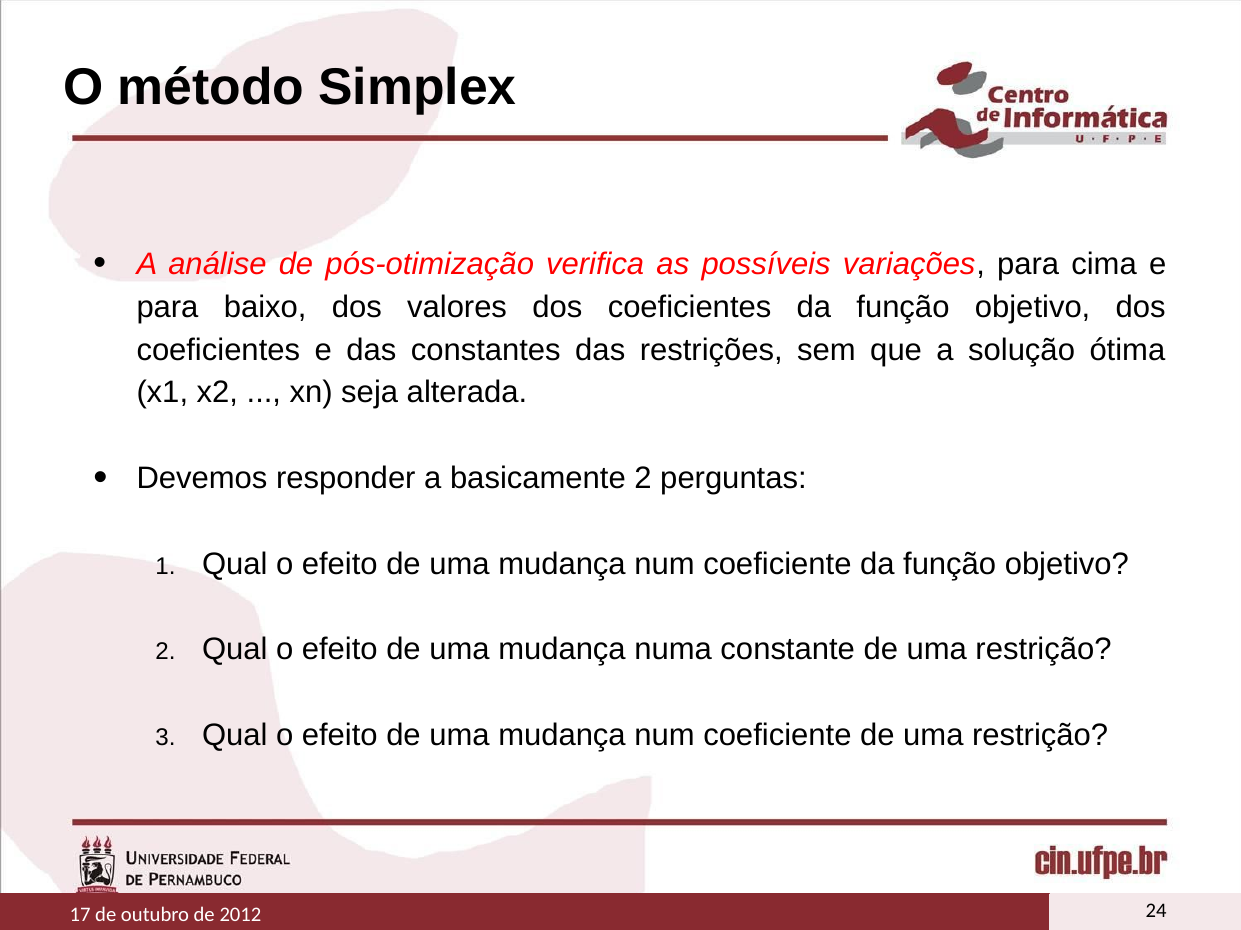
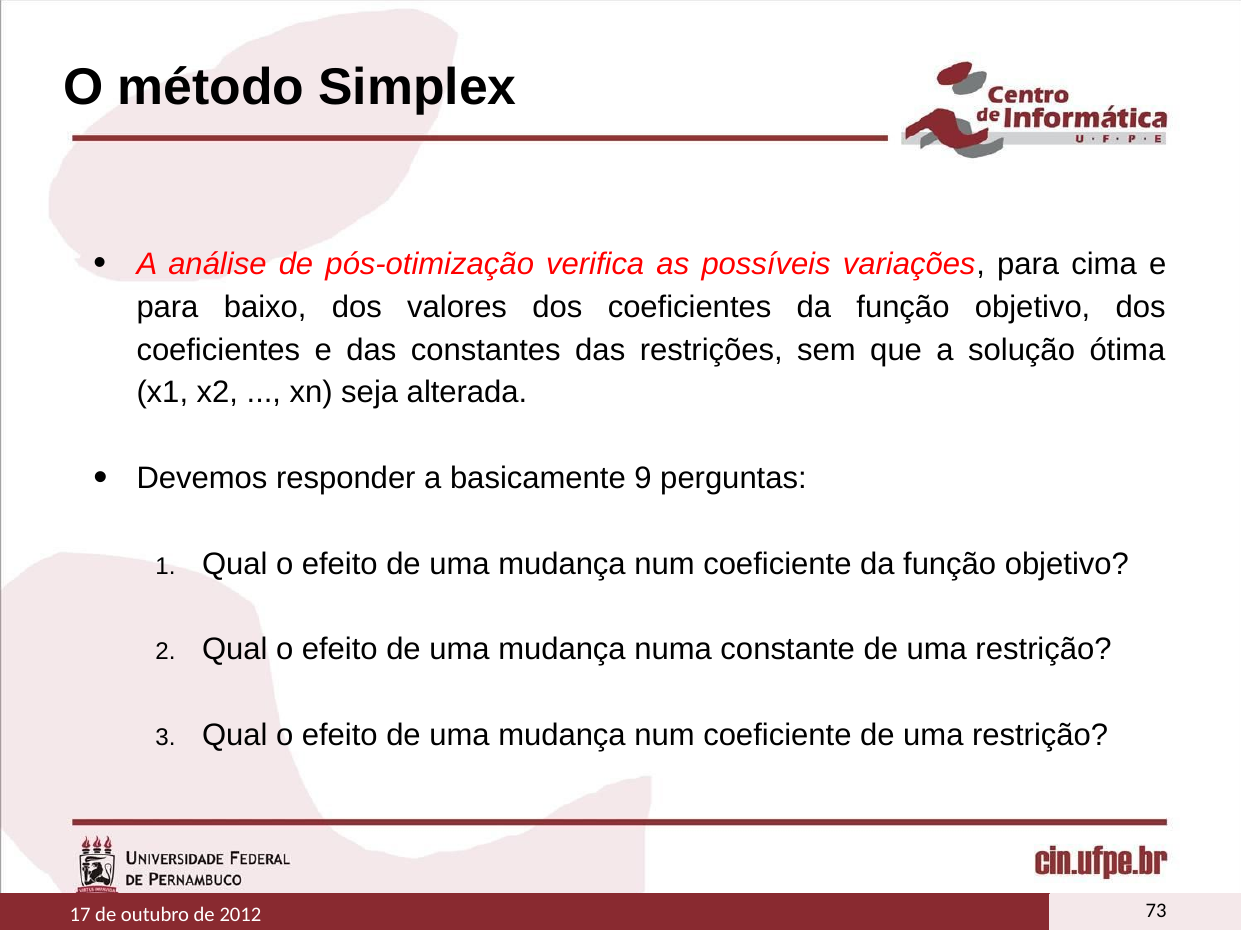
basicamente 2: 2 -> 9
24: 24 -> 73
